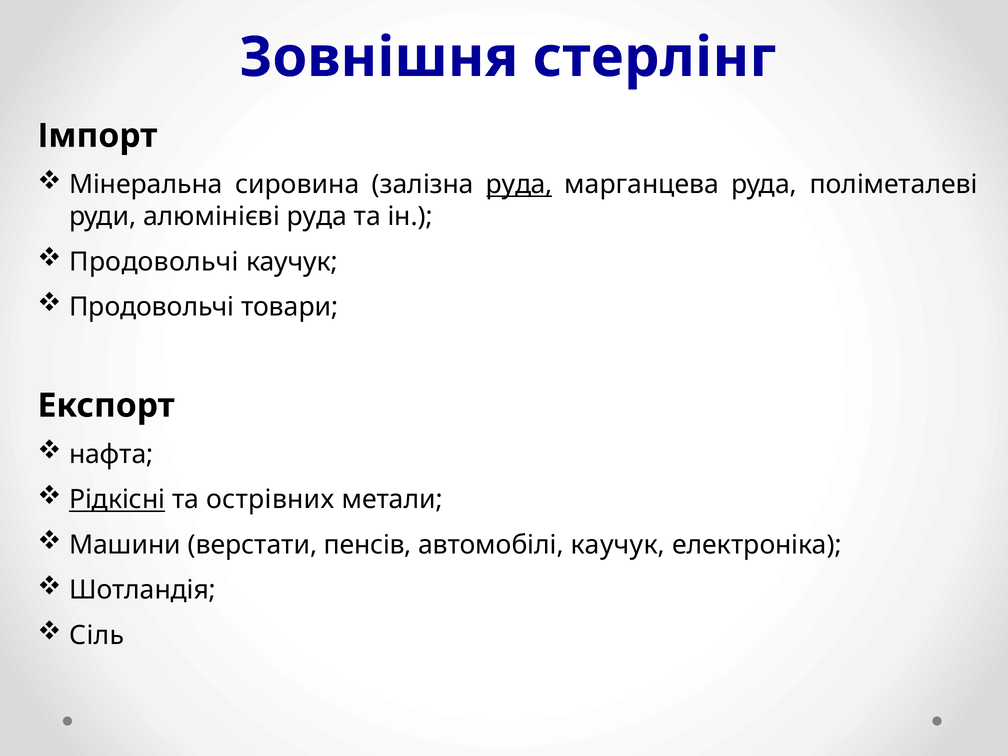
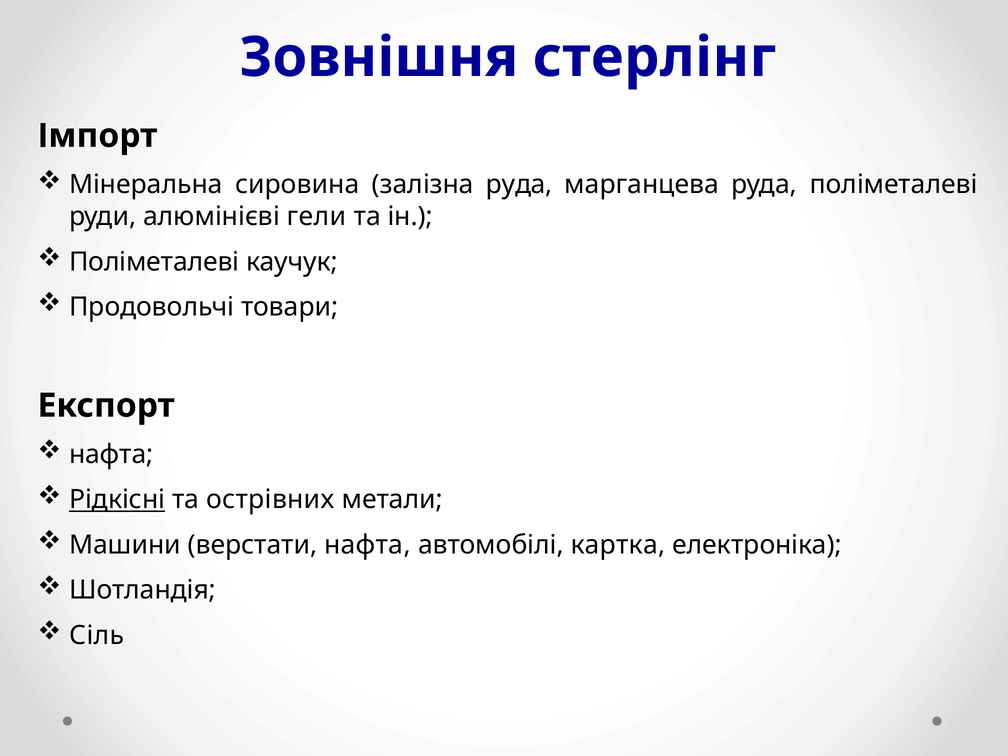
руда at (519, 185) underline: present -> none
алюмінієві руда: руда -> гели
Продовольчі at (154, 262): Продовольчі -> Поліметалеві
верстати пенсів: пенсів -> нафта
автомобілі каучук: каучук -> картка
